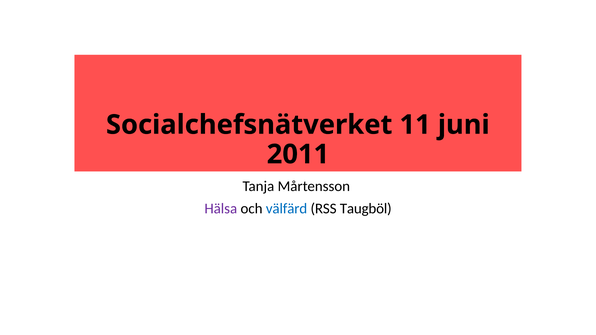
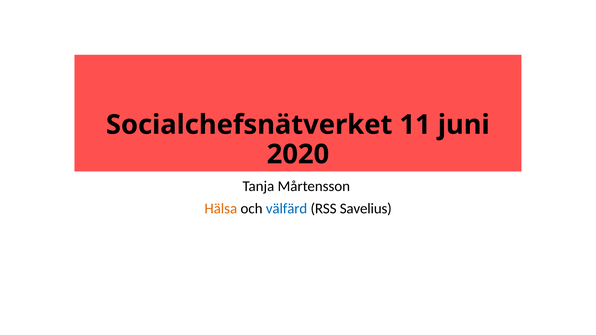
2011: 2011 -> 2020
Hälsa colour: purple -> orange
Taugböl: Taugböl -> Savelius
